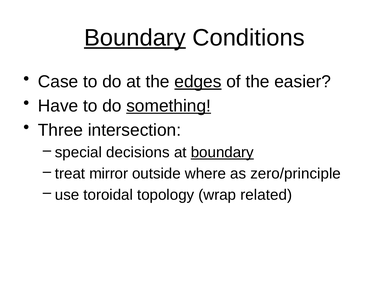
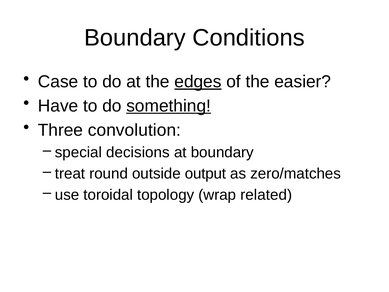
Boundary at (135, 38) underline: present -> none
intersection: intersection -> convolution
boundary at (222, 152) underline: present -> none
mirror: mirror -> round
where: where -> output
zero/principle: zero/principle -> zero/matches
